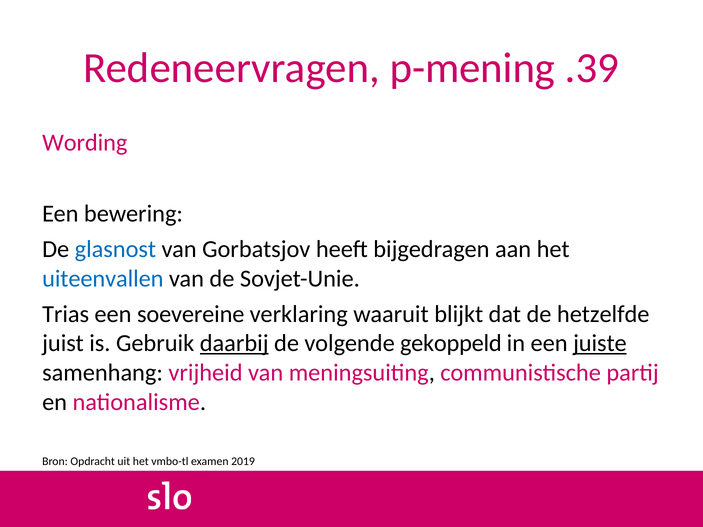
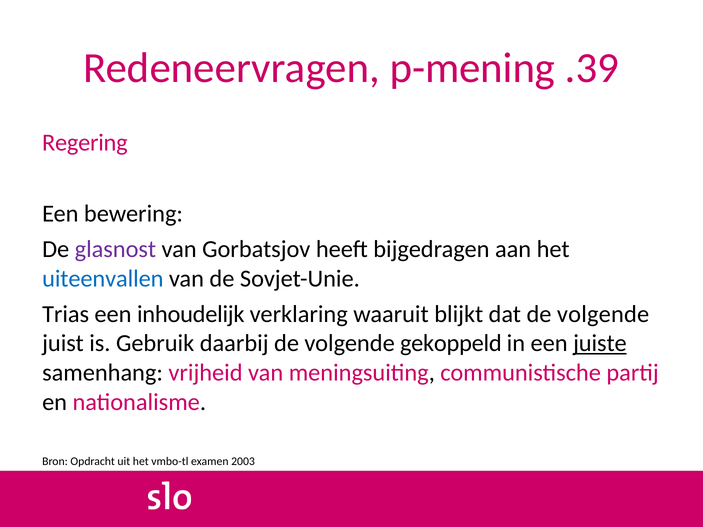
Wording: Wording -> Regering
glasnost colour: blue -> purple
soevereine: soevereine -> inhoudelijk
dat de hetzelfde: hetzelfde -> volgende
daarbij underline: present -> none
2019: 2019 -> 2003
